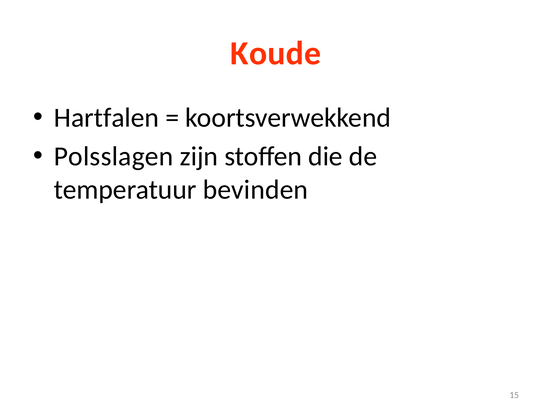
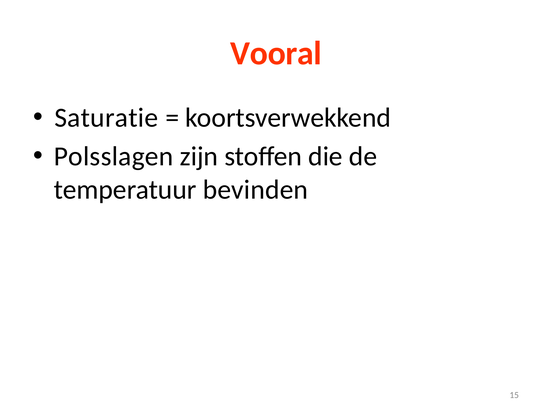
Koude: Koude -> Vooral
Hartfalen: Hartfalen -> Saturatie
